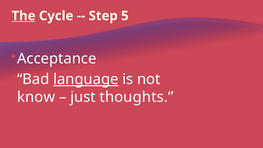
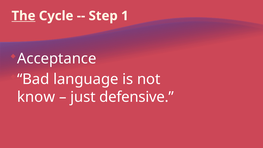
5: 5 -> 1
language underline: present -> none
thoughts: thoughts -> defensive
